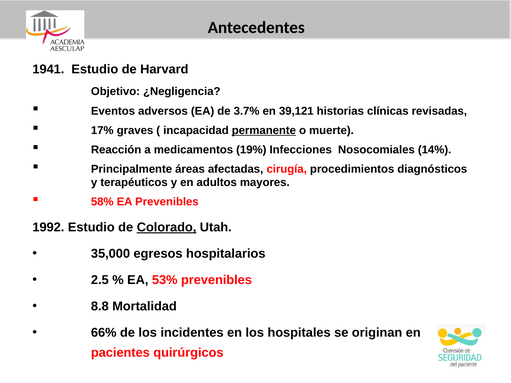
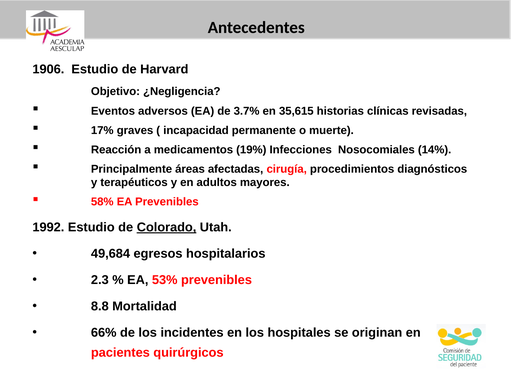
1941: 1941 -> 1906
39,121: 39,121 -> 35,615
permanente underline: present -> none
35,000: 35,000 -> 49,684
2.5: 2.5 -> 2.3
